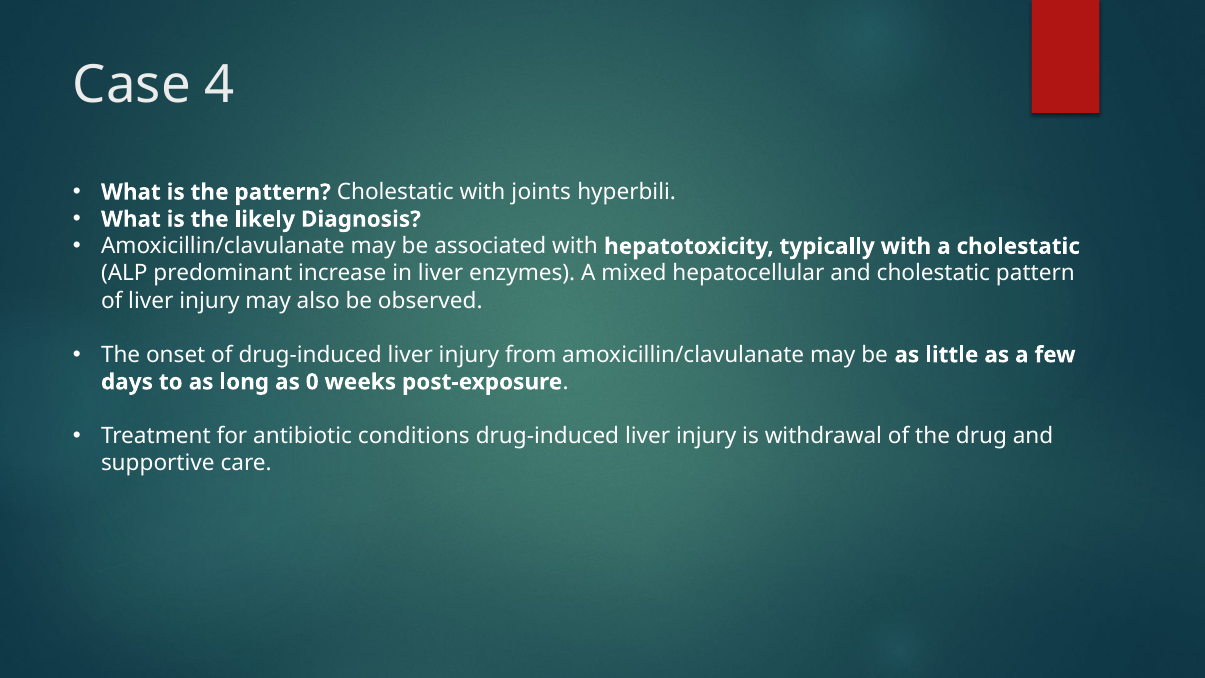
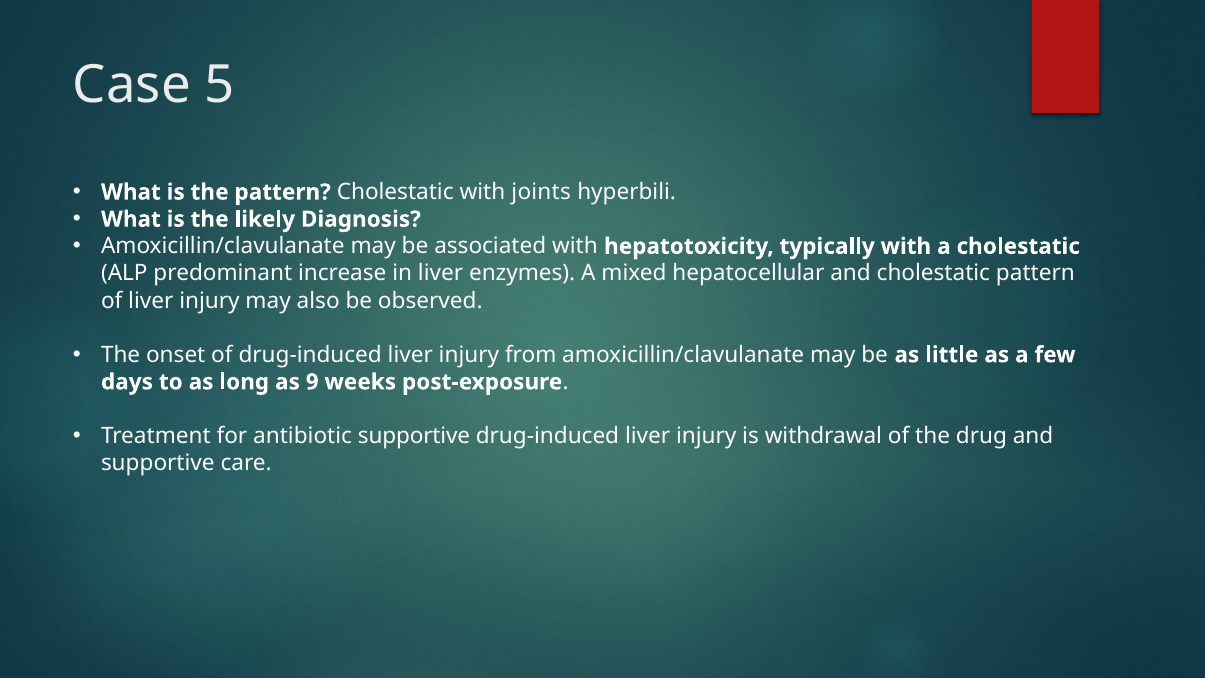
4: 4 -> 5
0: 0 -> 9
antibiotic conditions: conditions -> supportive
